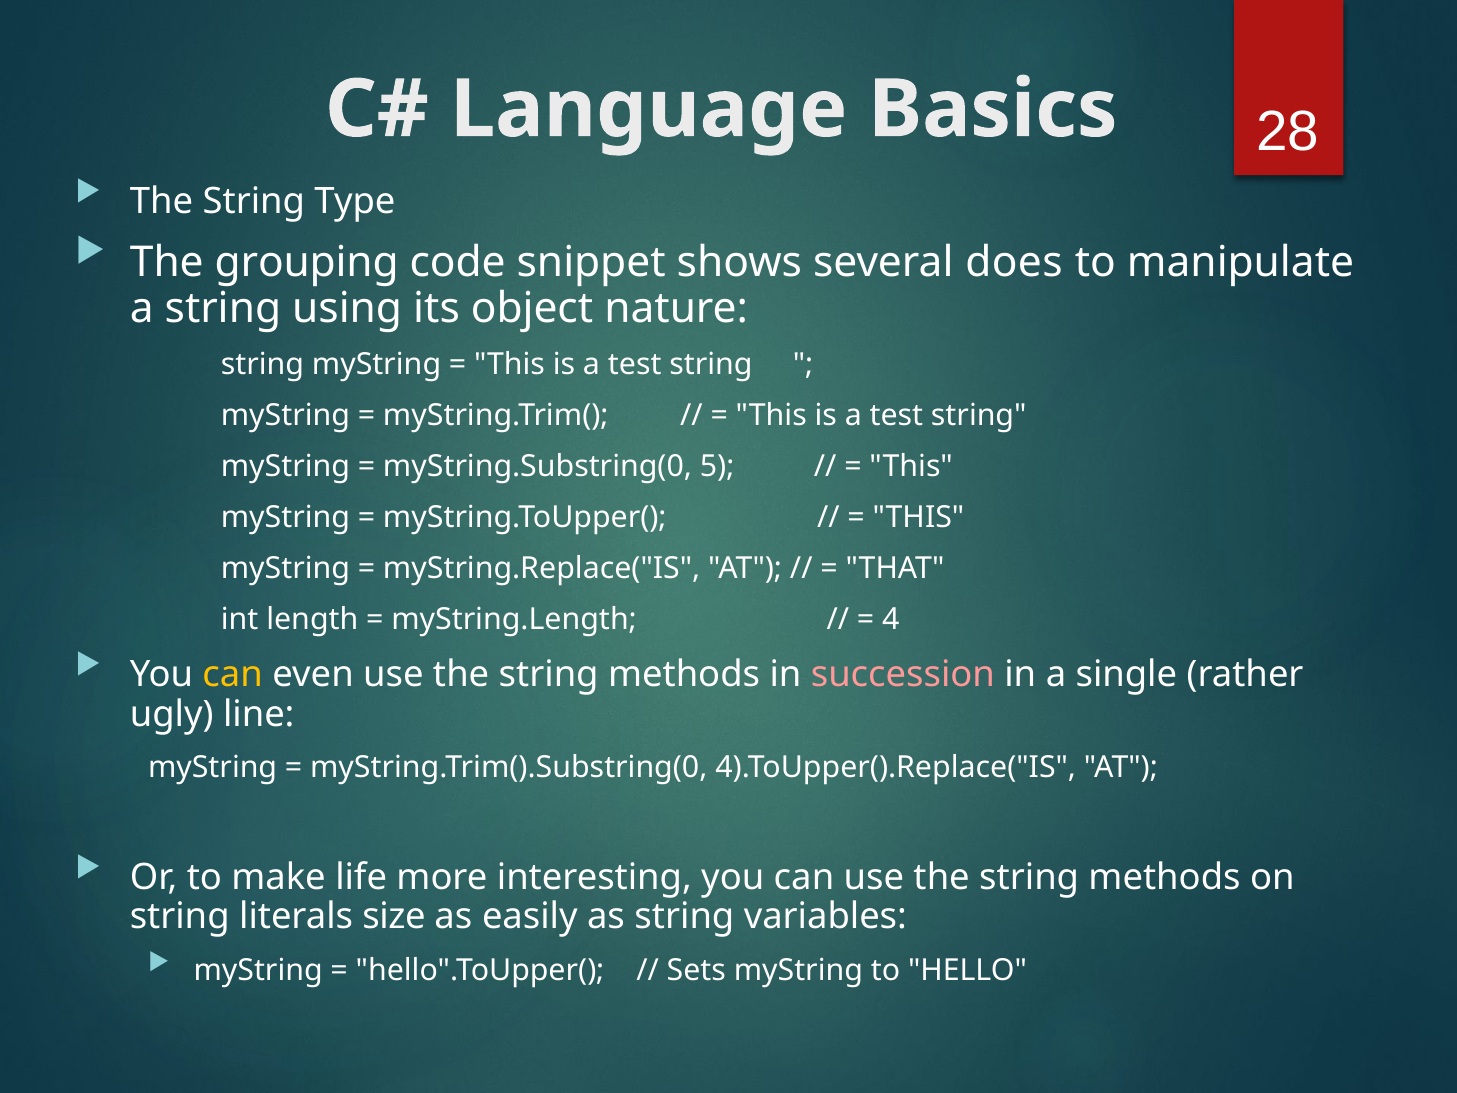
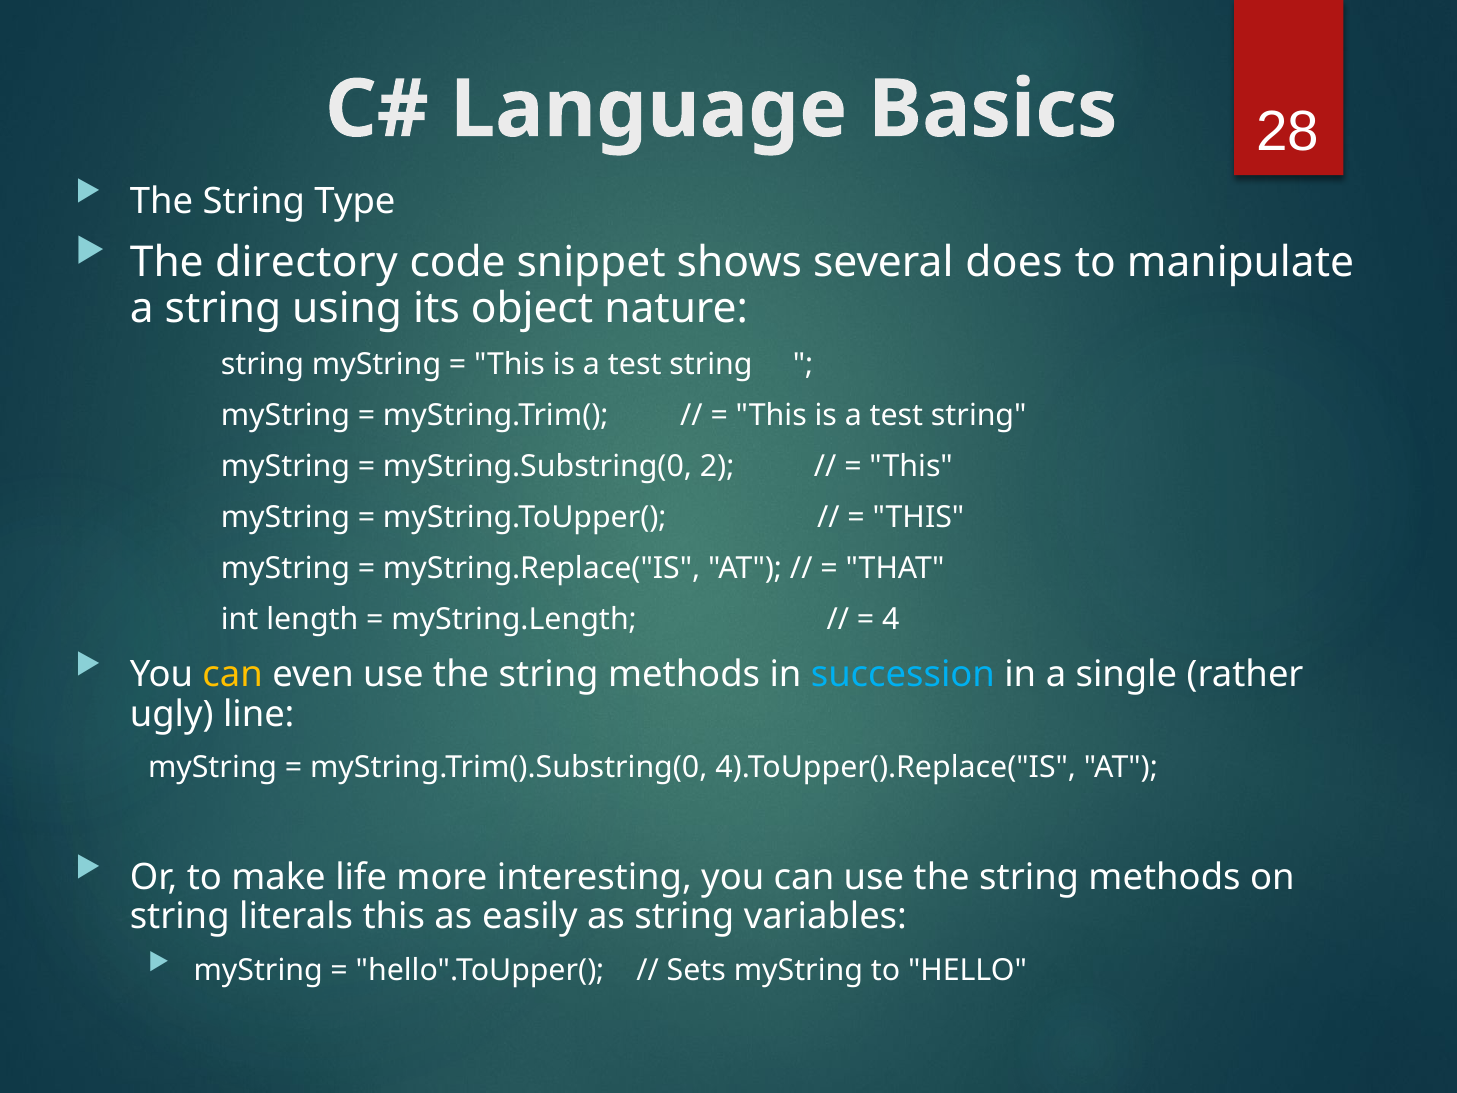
grouping: grouping -> directory
5: 5 -> 2
succession colour: pink -> light blue
literals size: size -> this
